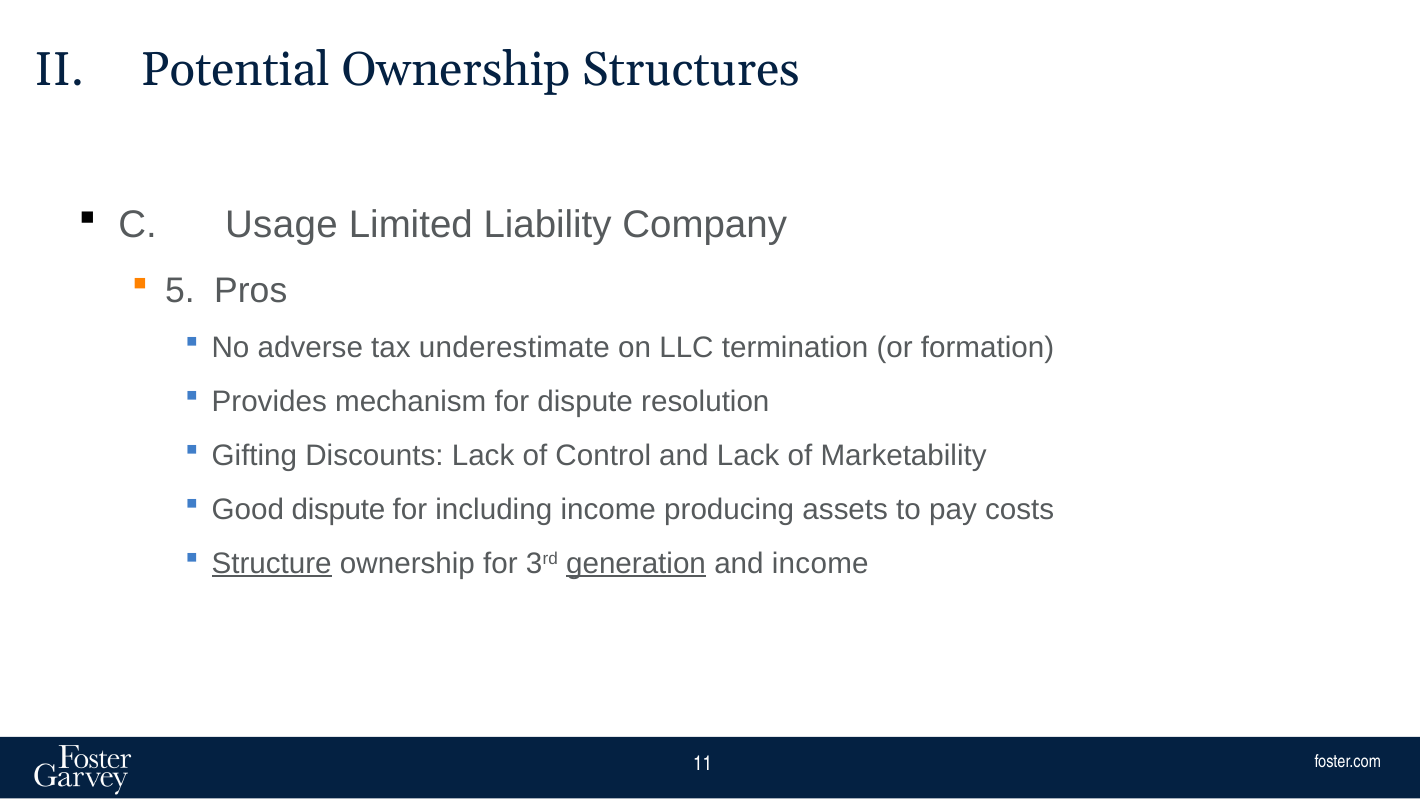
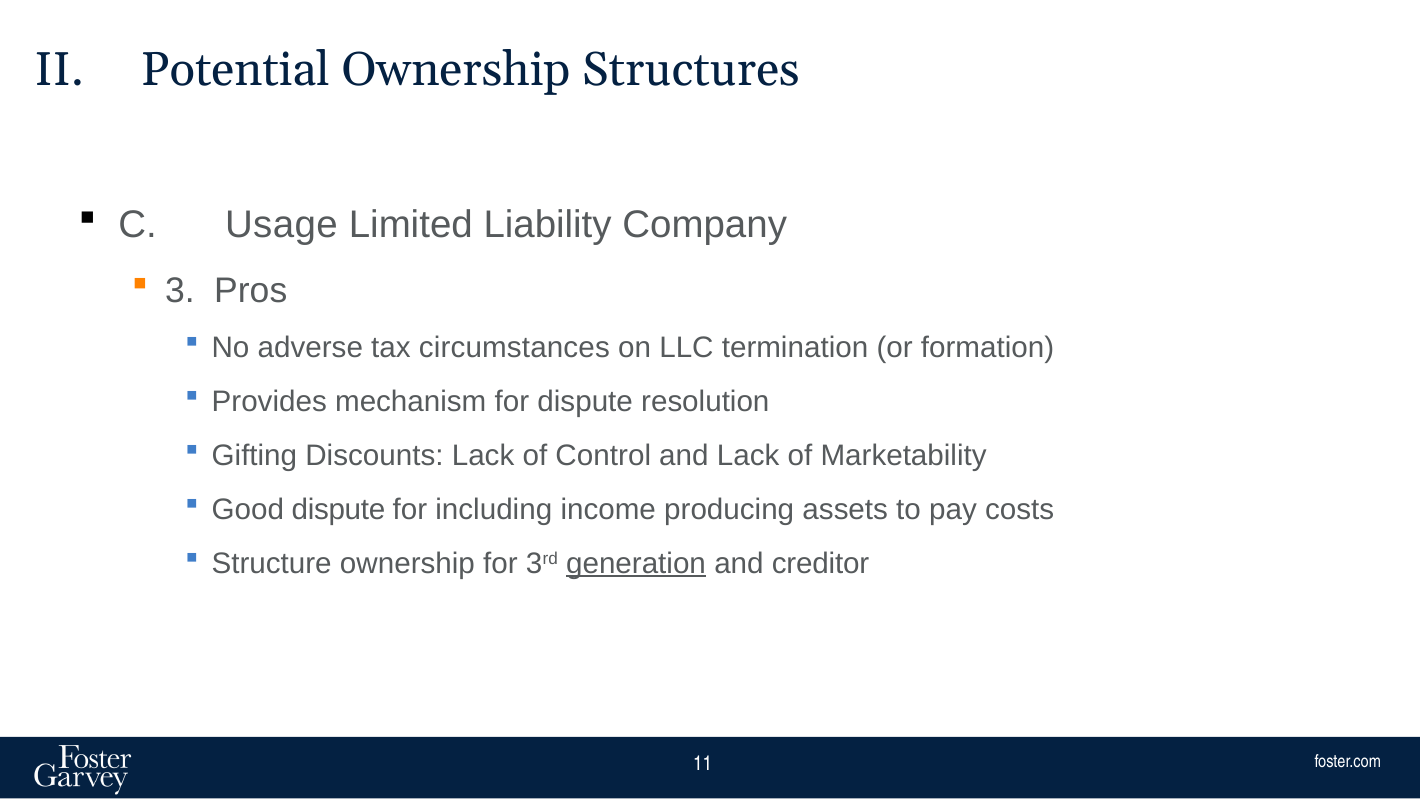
5: 5 -> 3
underestimate: underestimate -> circumstances
Structure underline: present -> none
and income: income -> creditor
